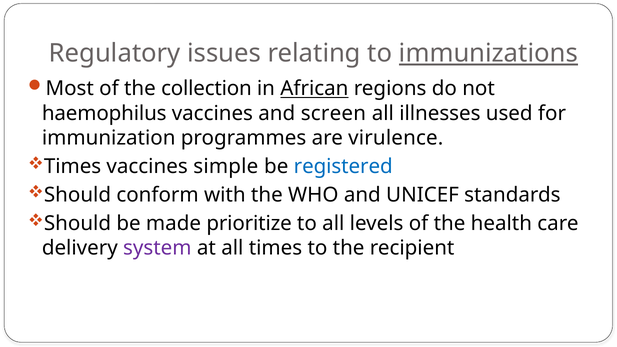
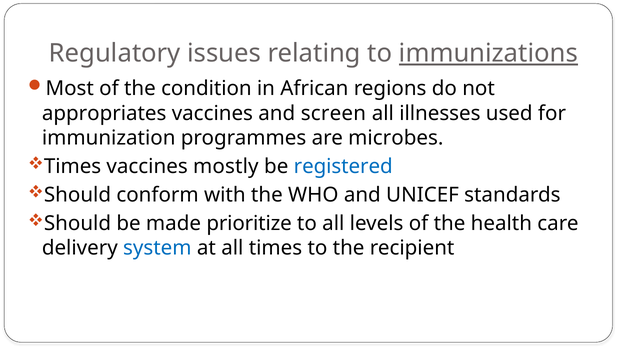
collection: collection -> condition
African underline: present -> none
haemophilus: haemophilus -> appropriates
virulence: virulence -> microbes
simple: simple -> mostly
system colour: purple -> blue
